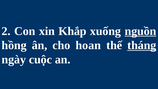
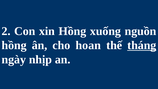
xin Khắp: Khắp -> Hồng
nguồn underline: present -> none
cuộc: cuộc -> nhịp
